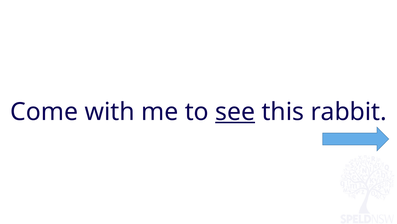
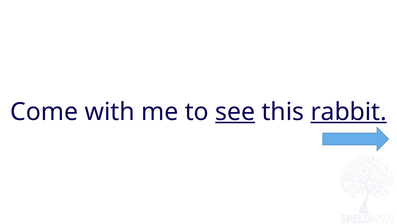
rabbit underline: none -> present
